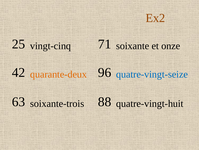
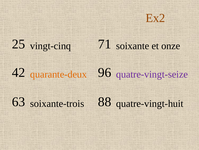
quatre-vingt-seize colour: blue -> purple
